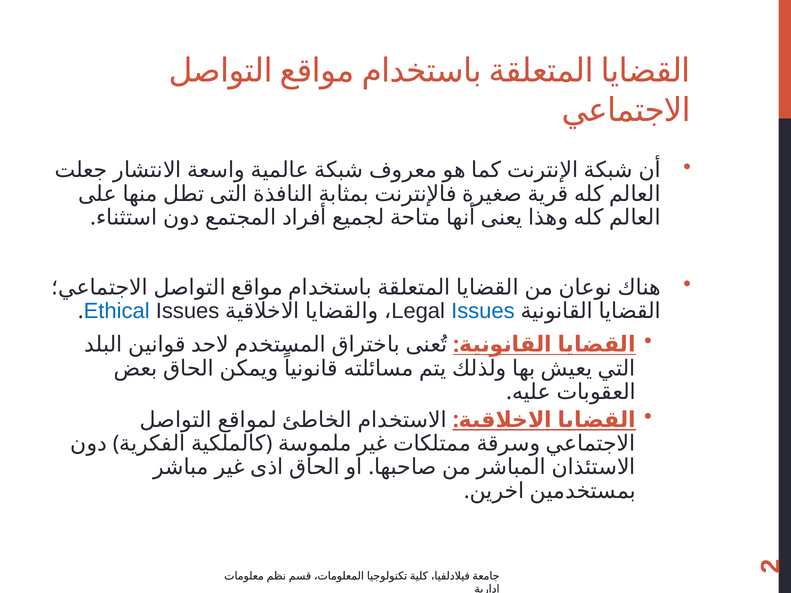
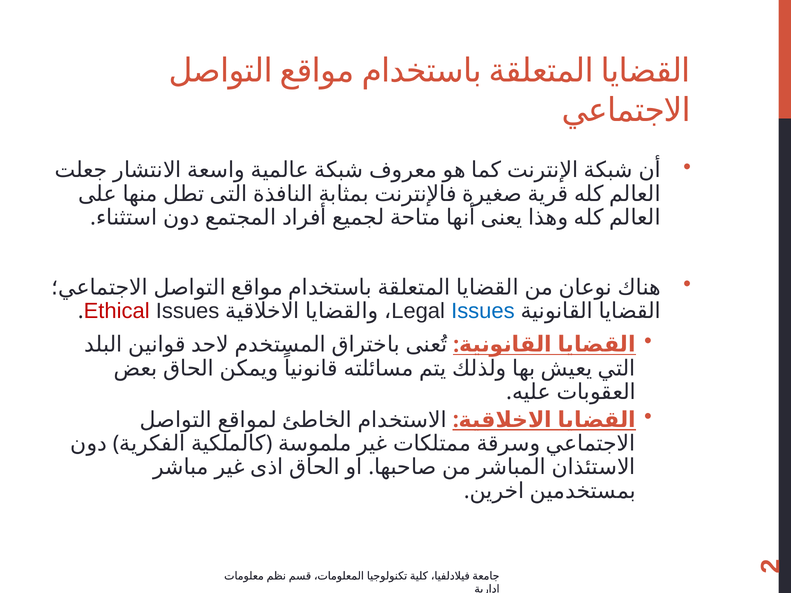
Ethical colour: blue -> red
